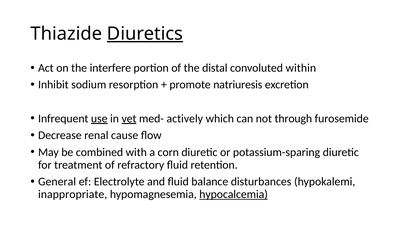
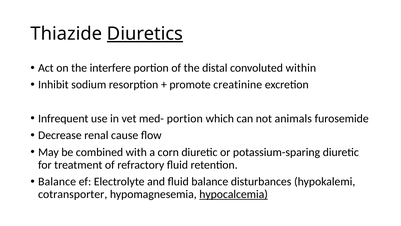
natriuresis: natriuresis -> creatinine
use underline: present -> none
vet underline: present -> none
med- actively: actively -> portion
through: through -> animals
General at (57, 181): General -> Balance
inappropriate: inappropriate -> cotransporter
